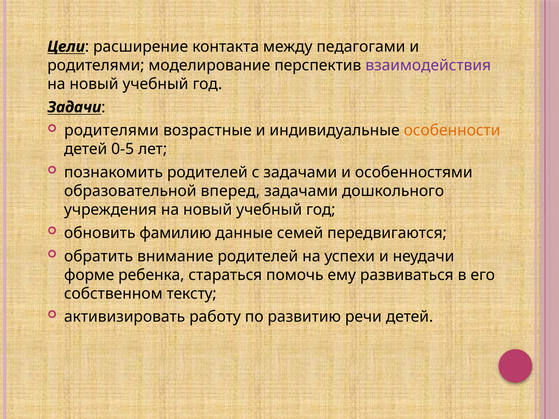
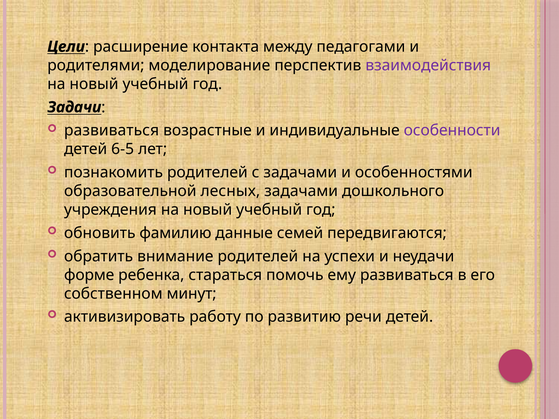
родителями at (112, 131): родителями -> развиваться
особенности colour: orange -> purple
0-5: 0-5 -> 6-5
вперед: вперед -> лесных
тексту: тексту -> минут
